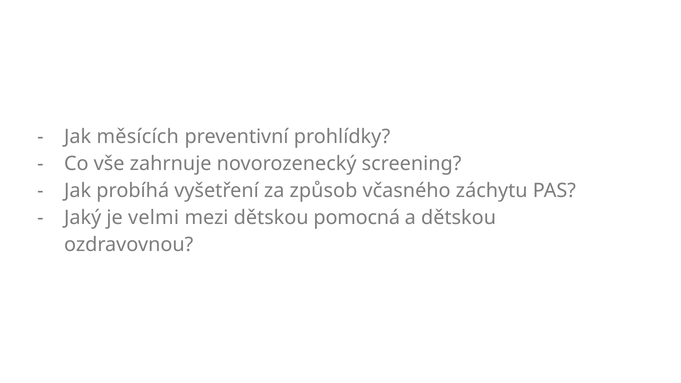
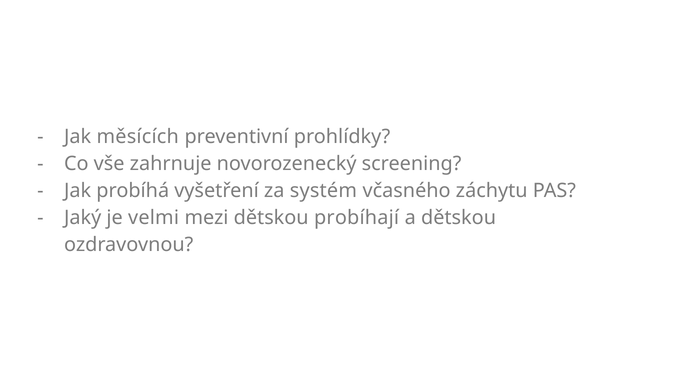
způsob: způsob -> systém
pomocná: pomocná -> probíhají
